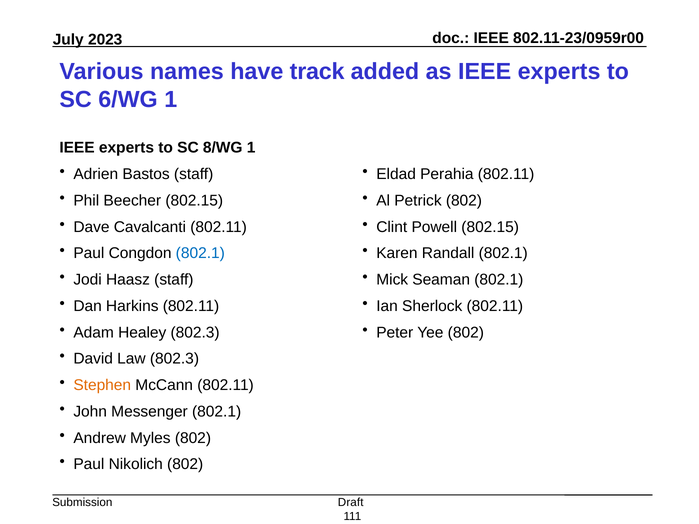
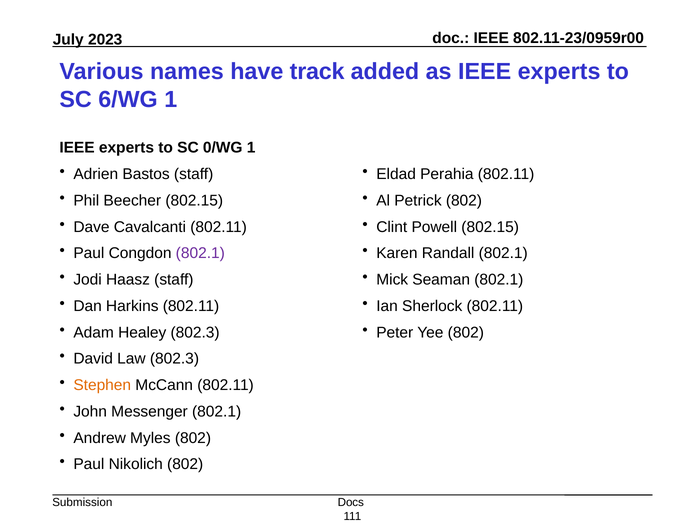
8/WG: 8/WG -> 0/WG
802.1 at (200, 253) colour: blue -> purple
Draft: Draft -> Docs
